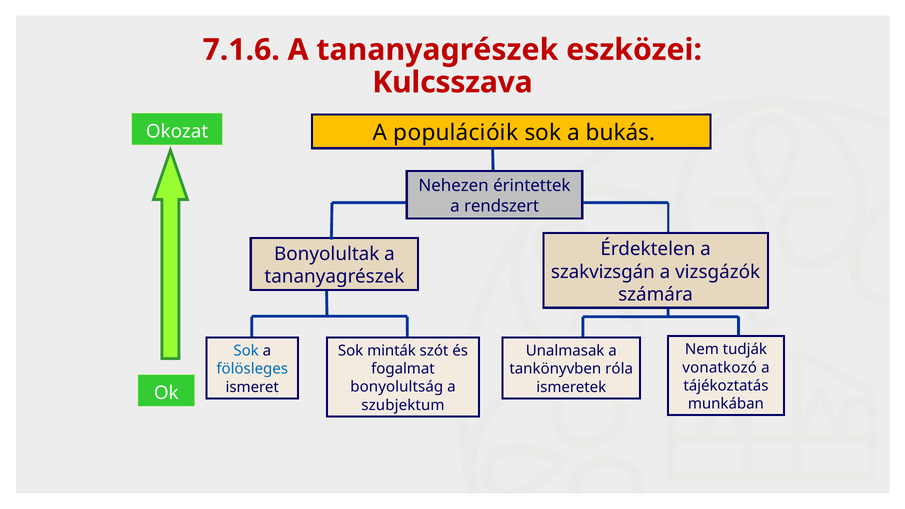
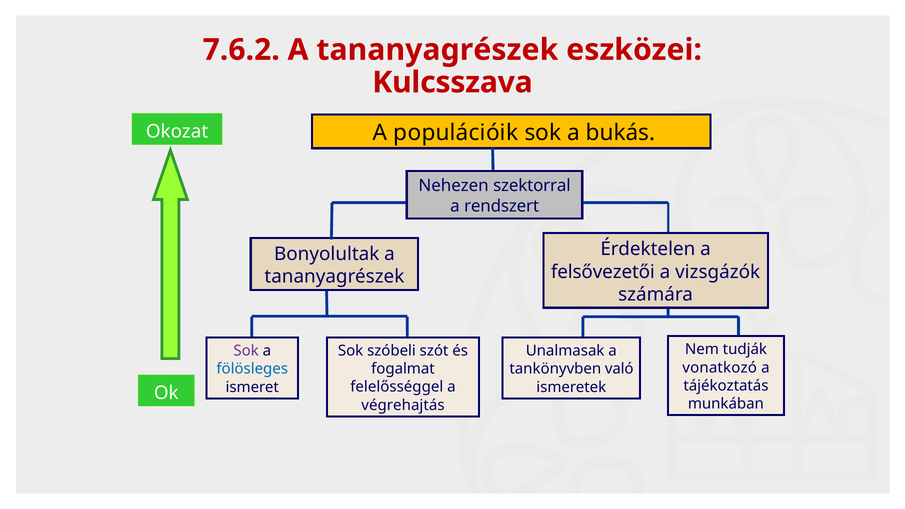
7.1.6: 7.1.6 -> 7.6.2
érintettek: érintettek -> szektorral
szakvizsgán: szakvizsgán -> felsővezetői
Sok at (246, 351) colour: blue -> purple
minták: minták -> szóbeli
róla: róla -> való
bonyolultság: bonyolultság -> felelősséggel
szubjektum: szubjektum -> végrehajtás
